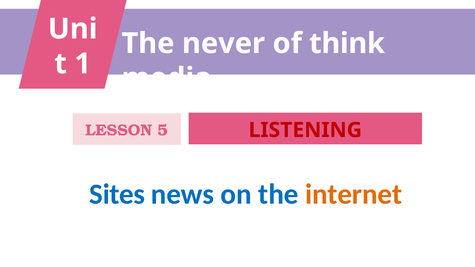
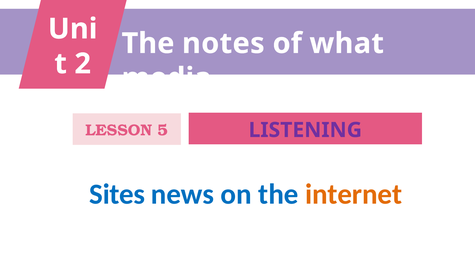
never: never -> notes
think: think -> what
1: 1 -> 2
LISTENING colour: red -> purple
